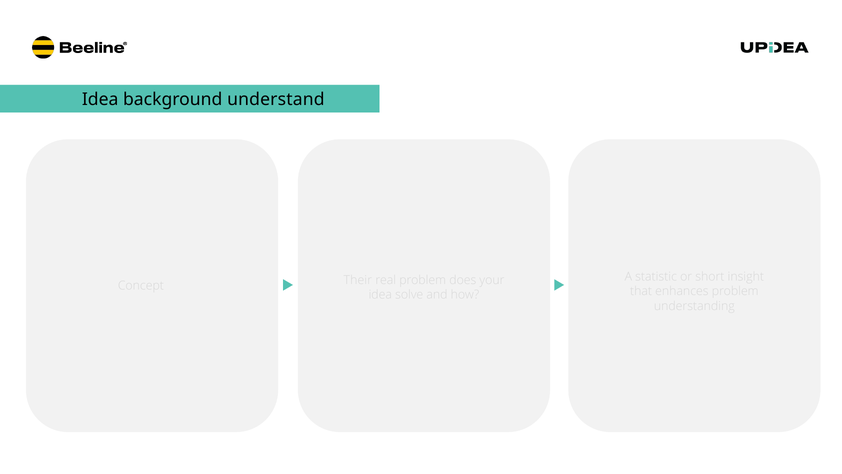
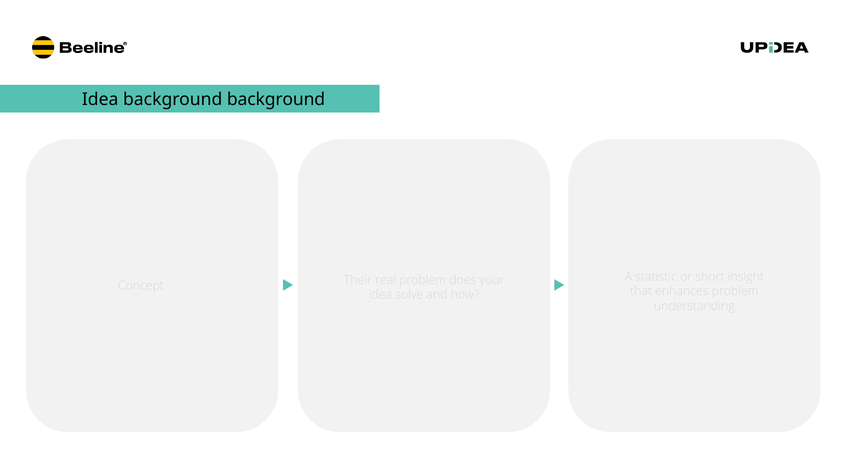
background understand: understand -> background
